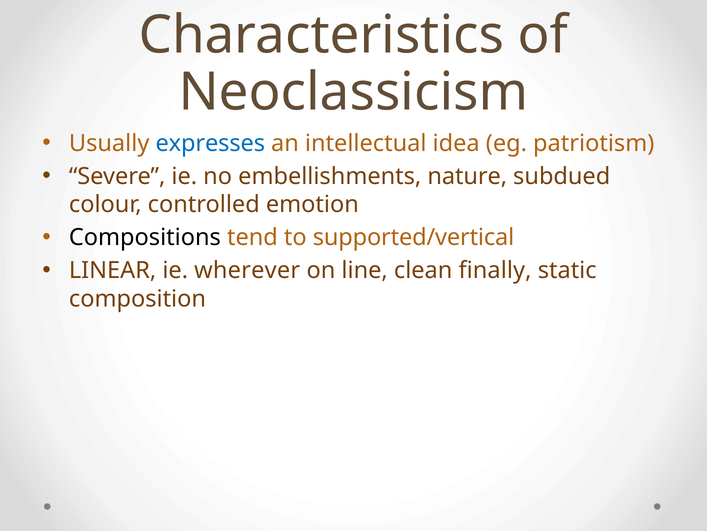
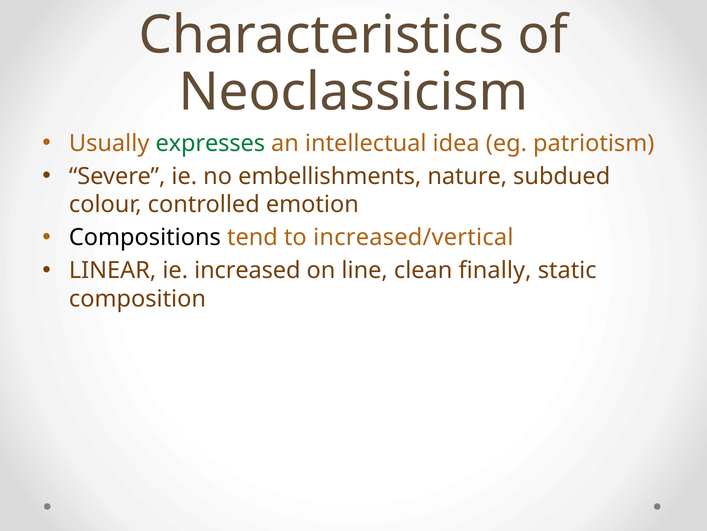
expresses colour: blue -> green
supported/vertical: supported/vertical -> increased/vertical
wherever: wherever -> increased
